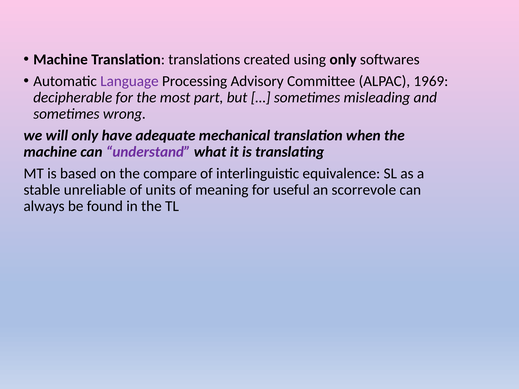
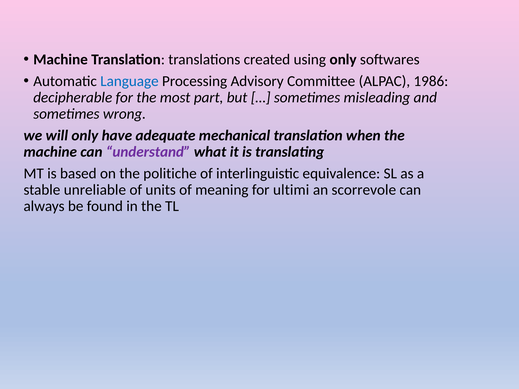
Language colour: purple -> blue
1969: 1969 -> 1986
compare: compare -> politiche
useful: useful -> ultimi
